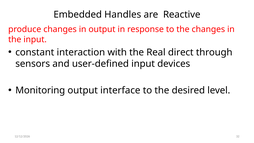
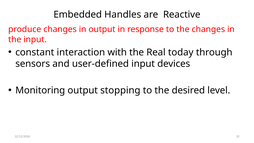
direct: direct -> today
interface: interface -> stopping
